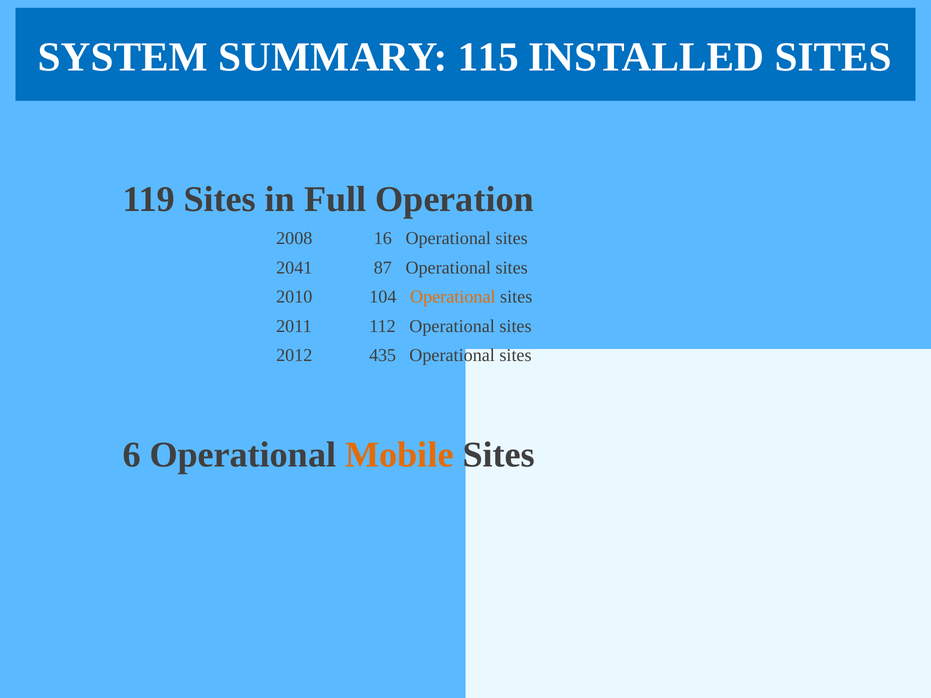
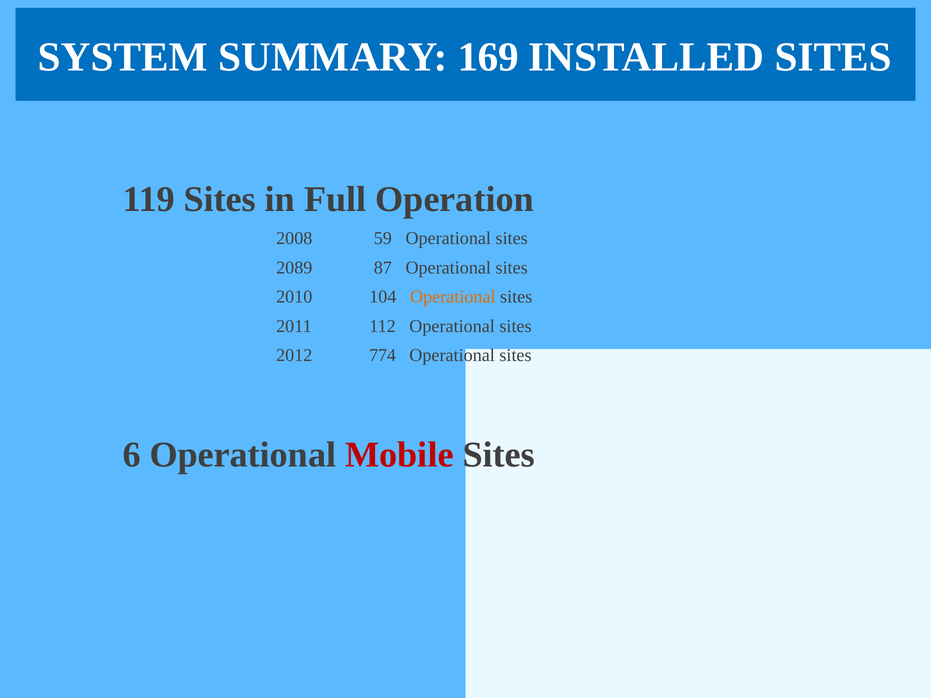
115: 115 -> 169
16: 16 -> 59
2041: 2041 -> 2089
435: 435 -> 774
Mobile colour: orange -> red
